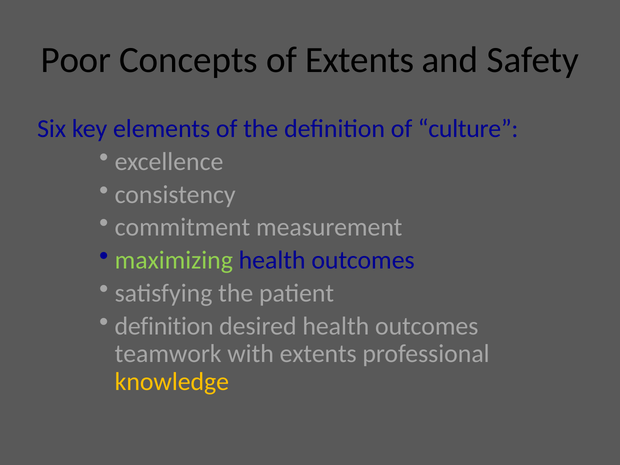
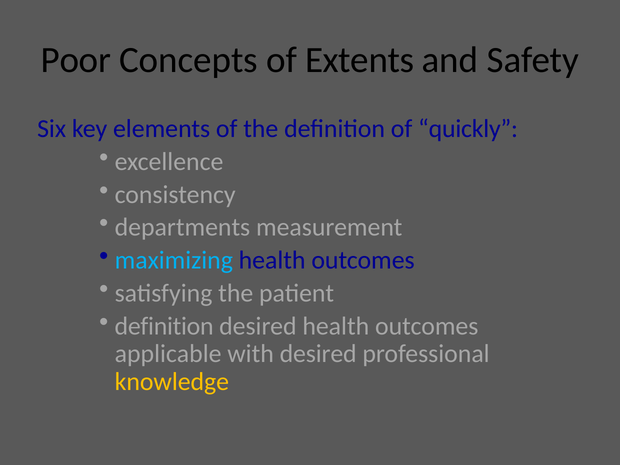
culture: culture -> quickly
commitment: commitment -> departments
maximizing colour: light green -> light blue
teamwork: teamwork -> applicable
with extents: extents -> desired
